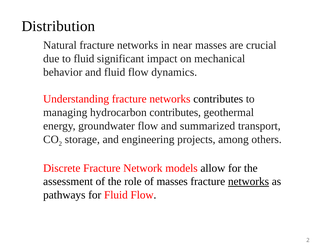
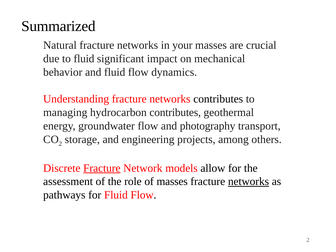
Distribution: Distribution -> Summarized
near: near -> your
summarized: summarized -> photography
Fracture at (102, 168) underline: none -> present
